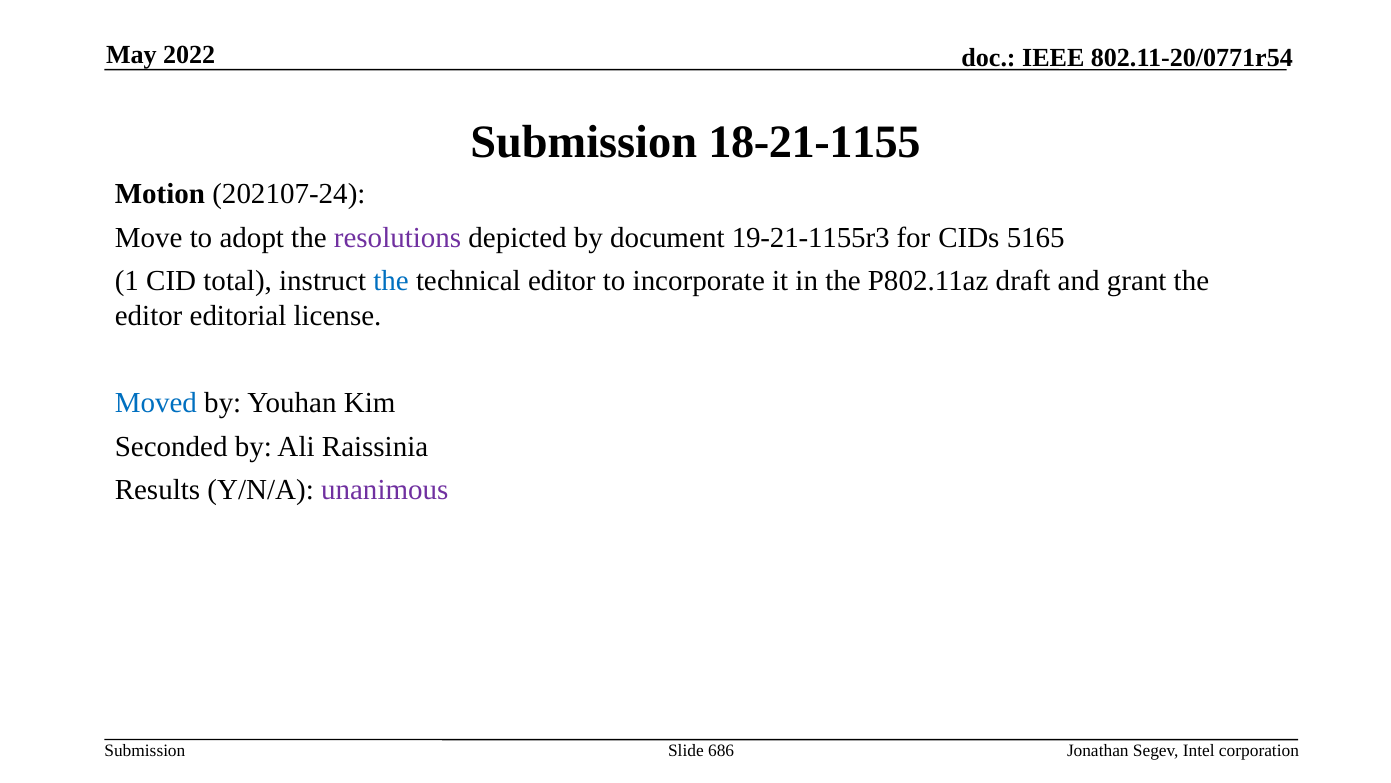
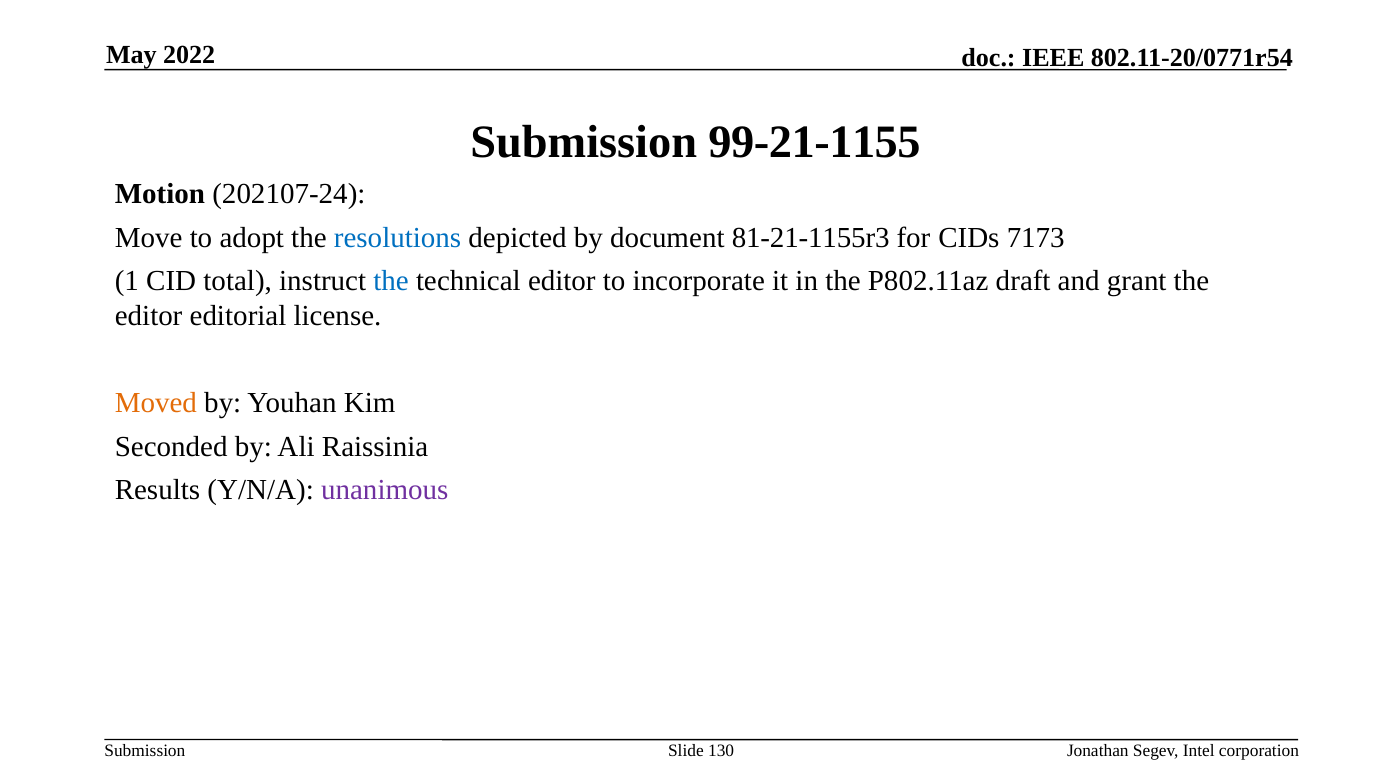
18-21-1155: 18-21-1155 -> 99-21-1155
resolutions colour: purple -> blue
19-21-1155r3: 19-21-1155r3 -> 81-21-1155r3
5165: 5165 -> 7173
Moved colour: blue -> orange
686: 686 -> 130
